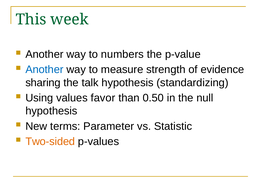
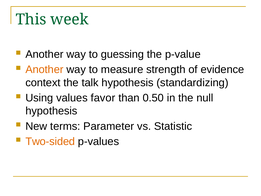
numbers: numbers -> guessing
Another at (44, 69) colour: blue -> orange
sharing: sharing -> context
